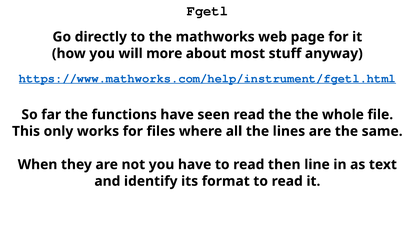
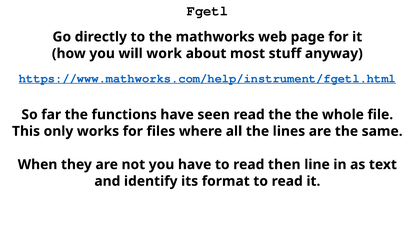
more: more -> work
